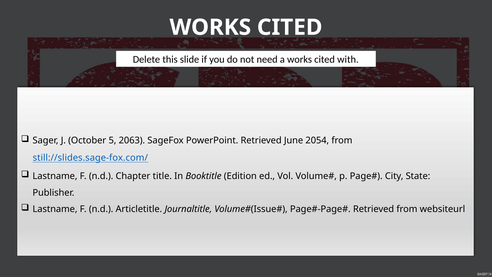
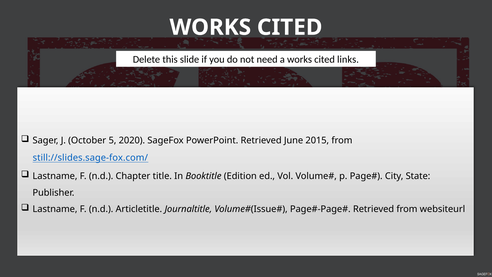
with: with -> links
2063: 2063 -> 2020
2054: 2054 -> 2015
